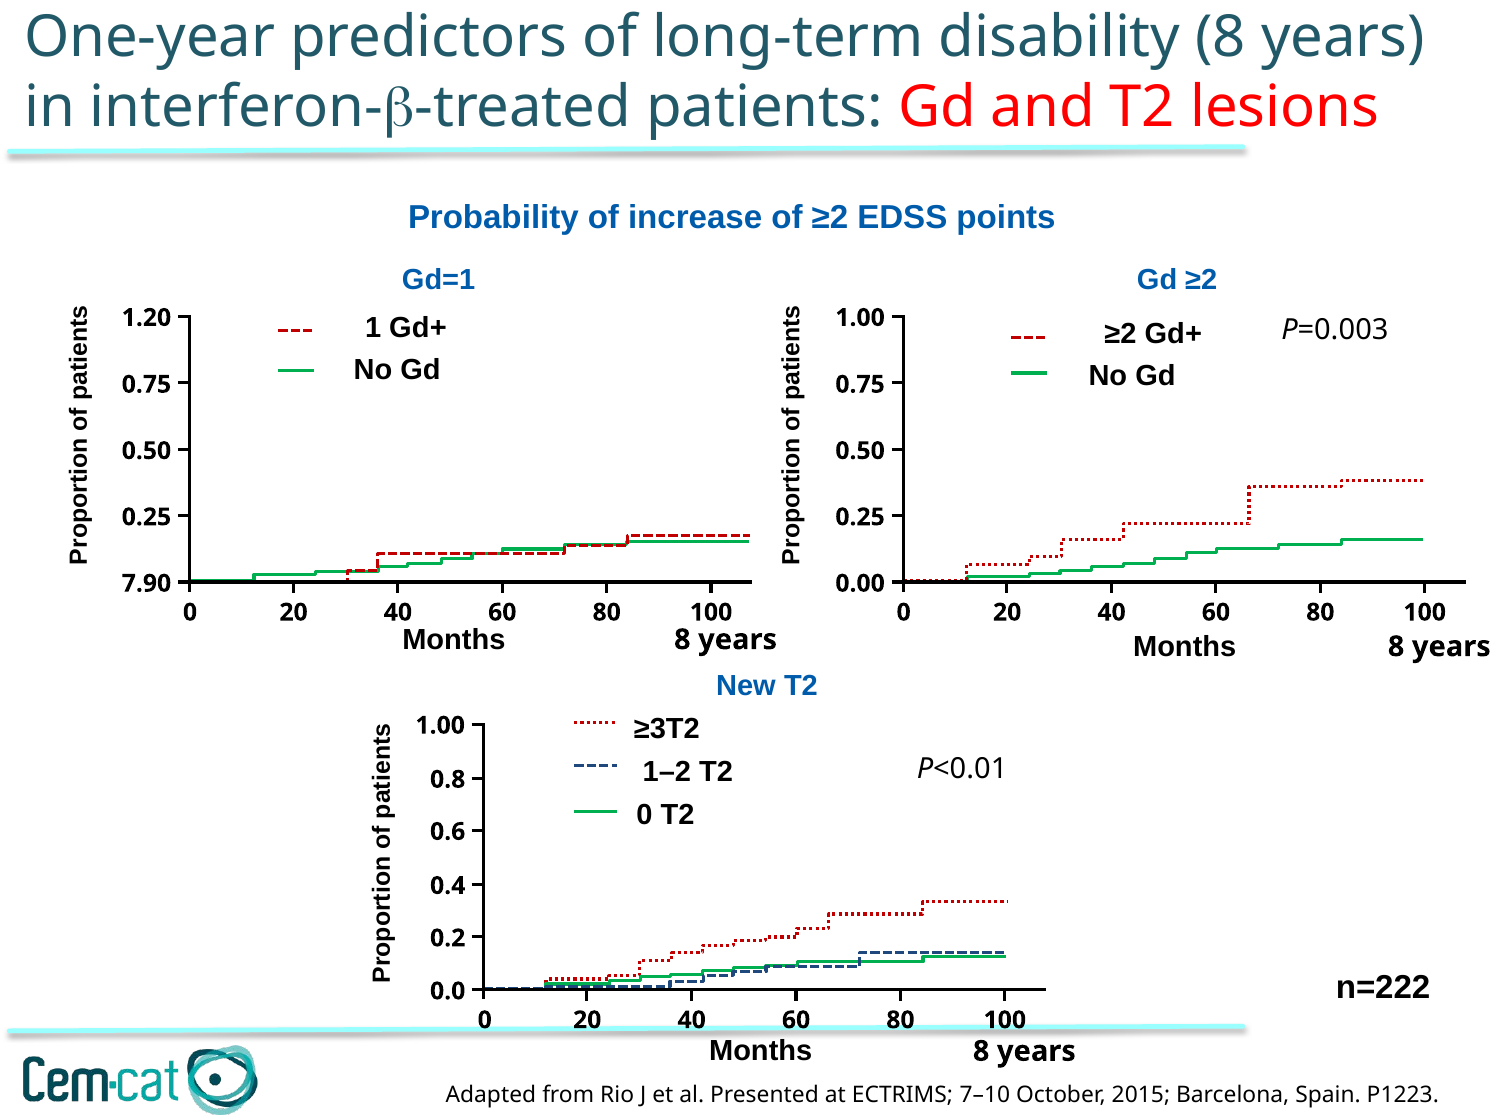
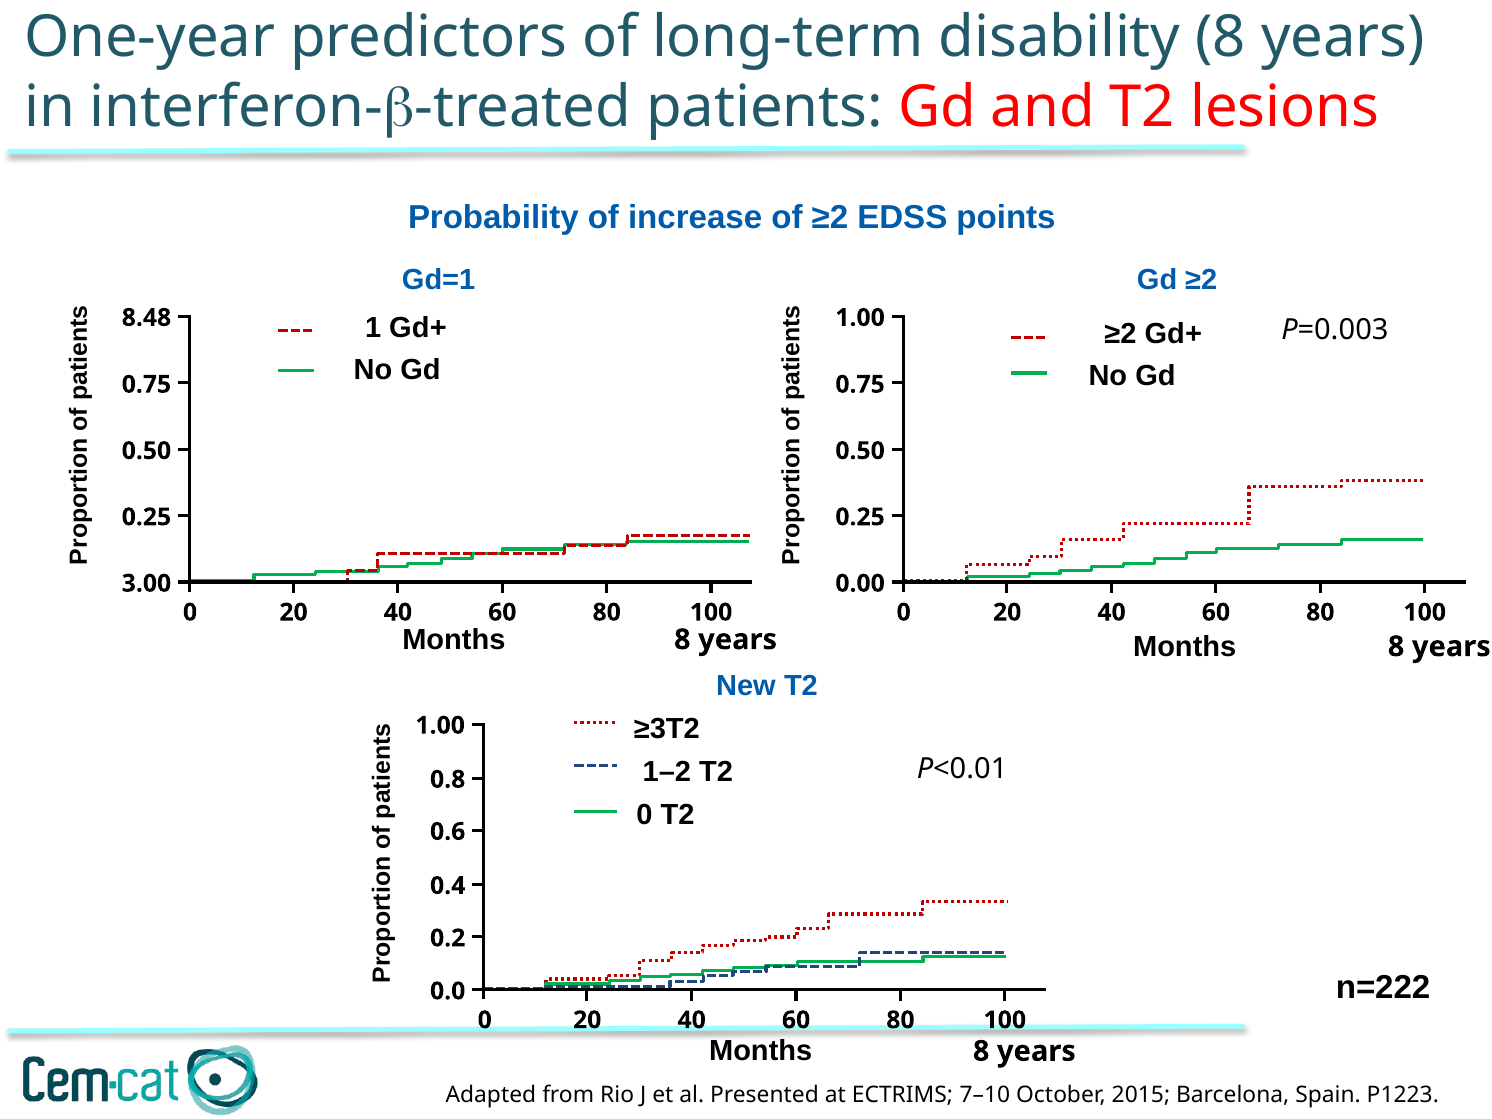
1.20: 1.20 -> 8.48
7.90: 7.90 -> 3.00
